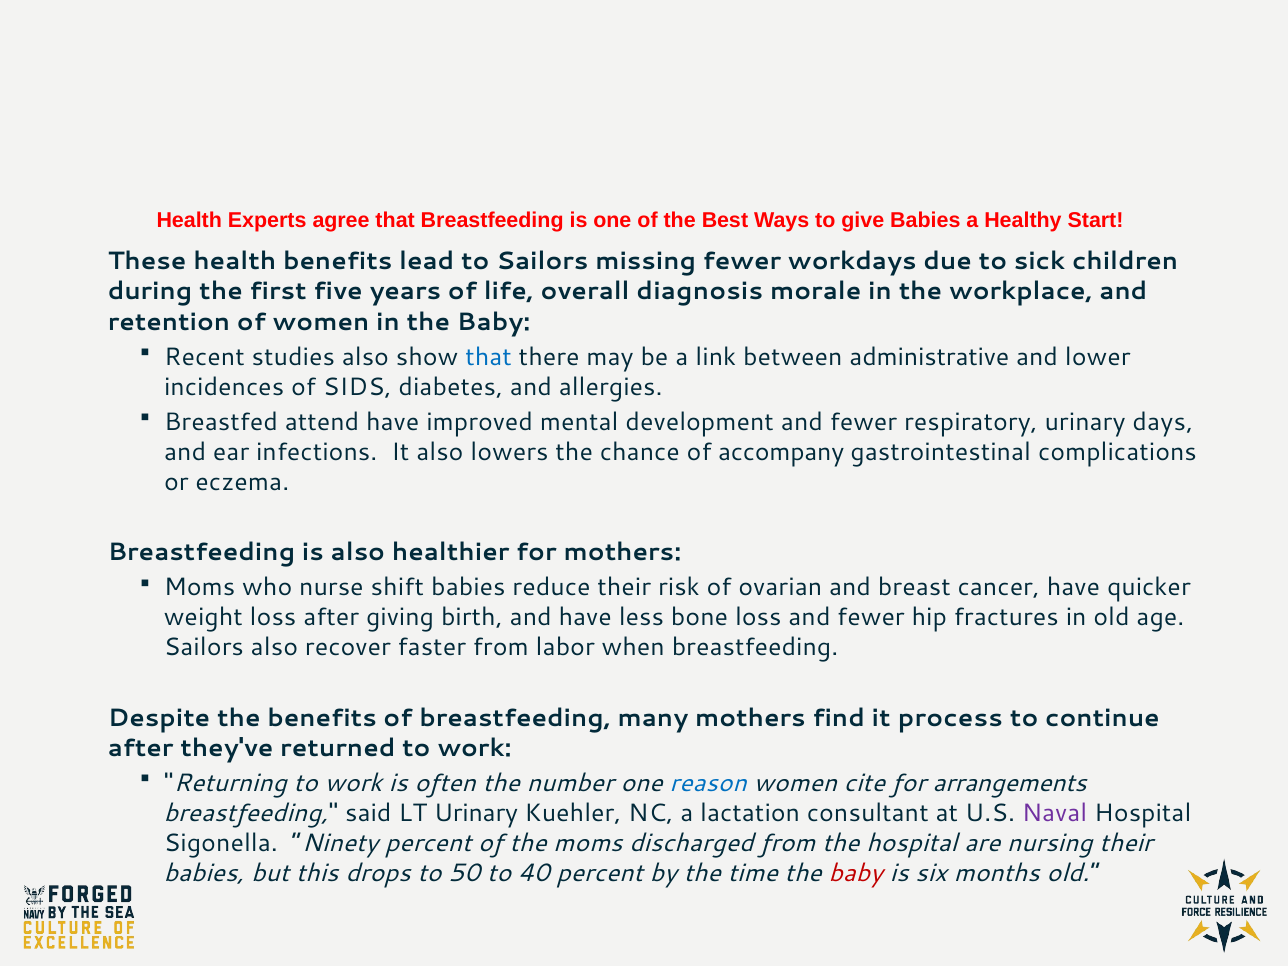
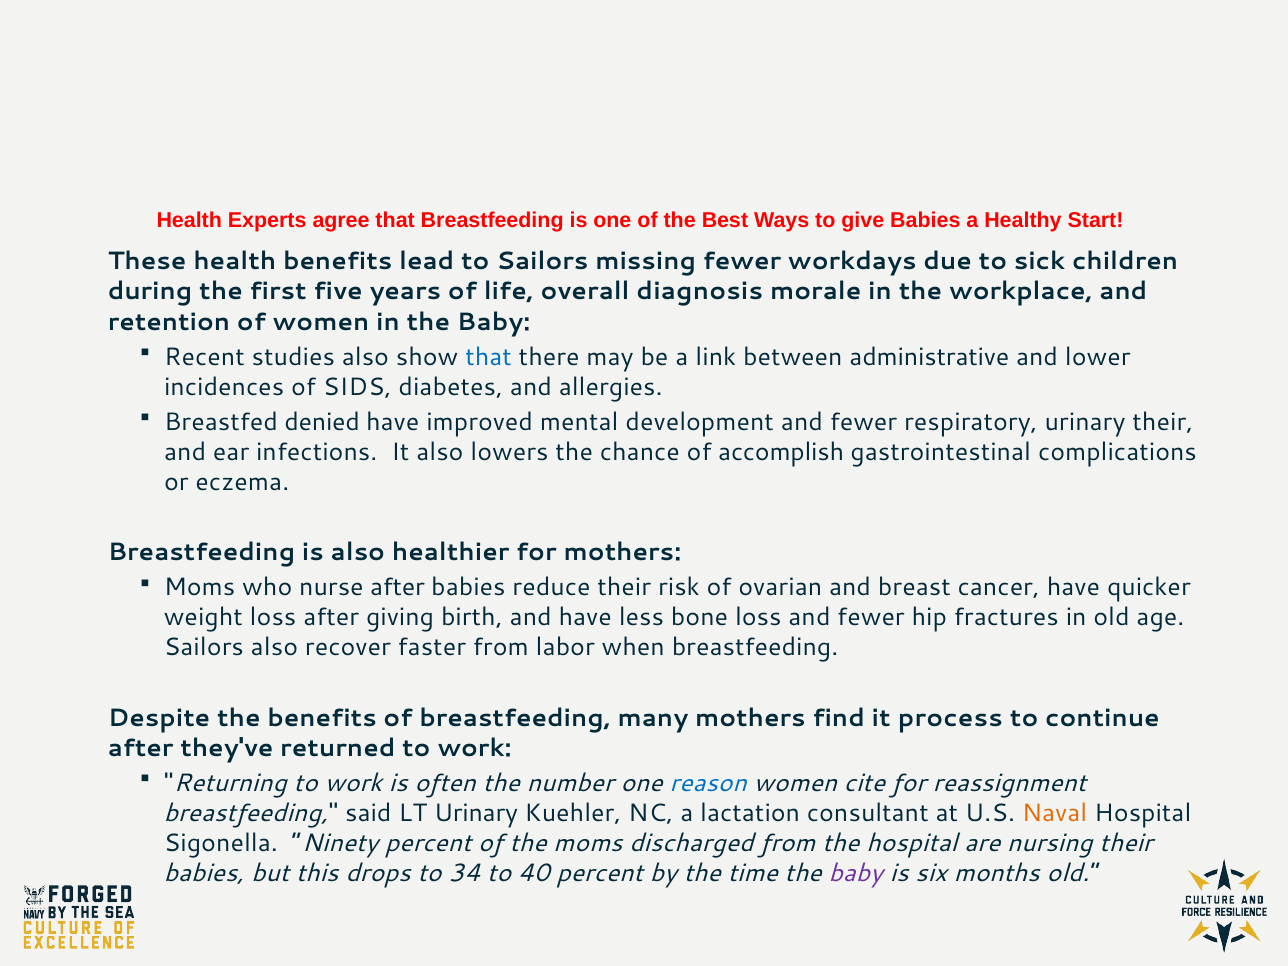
attend: attend -> denied
urinary days: days -> their
accompany: accompany -> accomplish
nurse shift: shift -> after
arrangements: arrangements -> reassignment
Naval colour: purple -> orange
50: 50 -> 34
baby at (856, 873) colour: red -> purple
